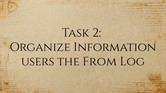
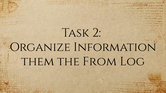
users: users -> them
